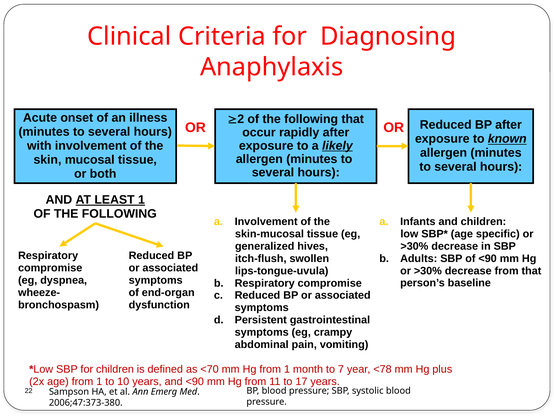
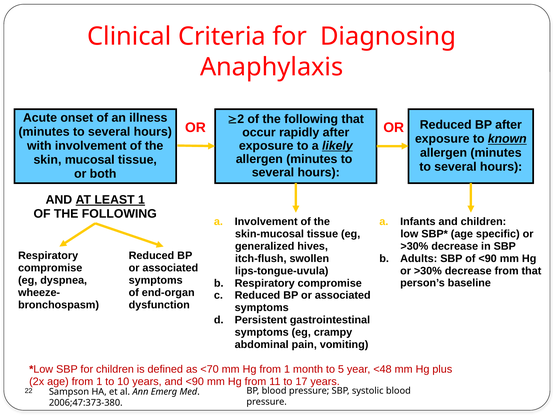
7: 7 -> 5
<78: <78 -> <48
